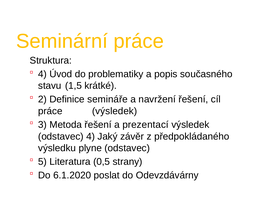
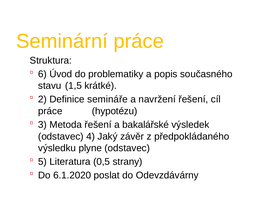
4 at (42, 74): 4 -> 6
práce výsledek: výsledek -> hypotézu
prezentací: prezentací -> bakalářské
